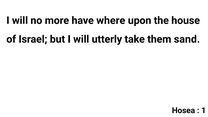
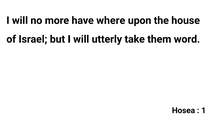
sand: sand -> word
